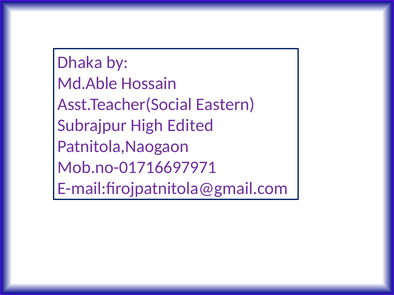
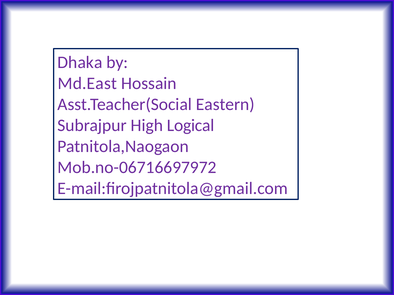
Md.Able: Md.Able -> Md.East
Edited: Edited -> Logical
Mob.no-01716697971: Mob.no-01716697971 -> Mob.no-06716697972
